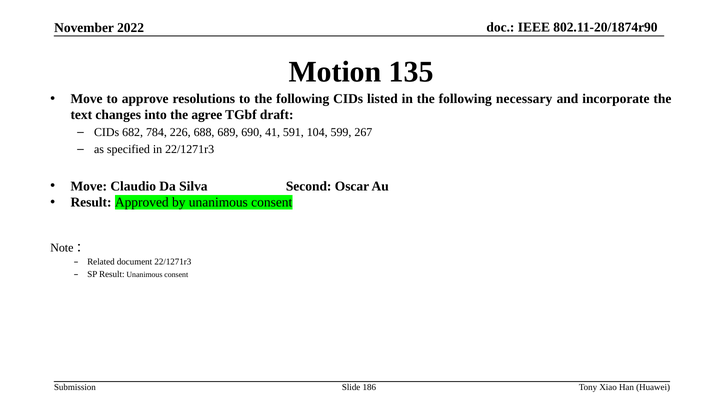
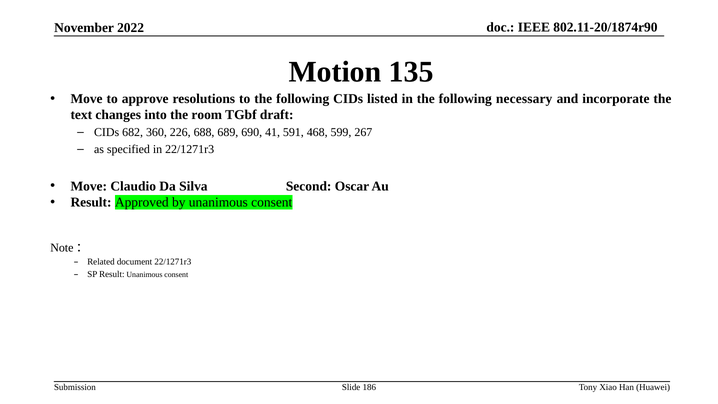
agree: agree -> room
784: 784 -> 360
104: 104 -> 468
